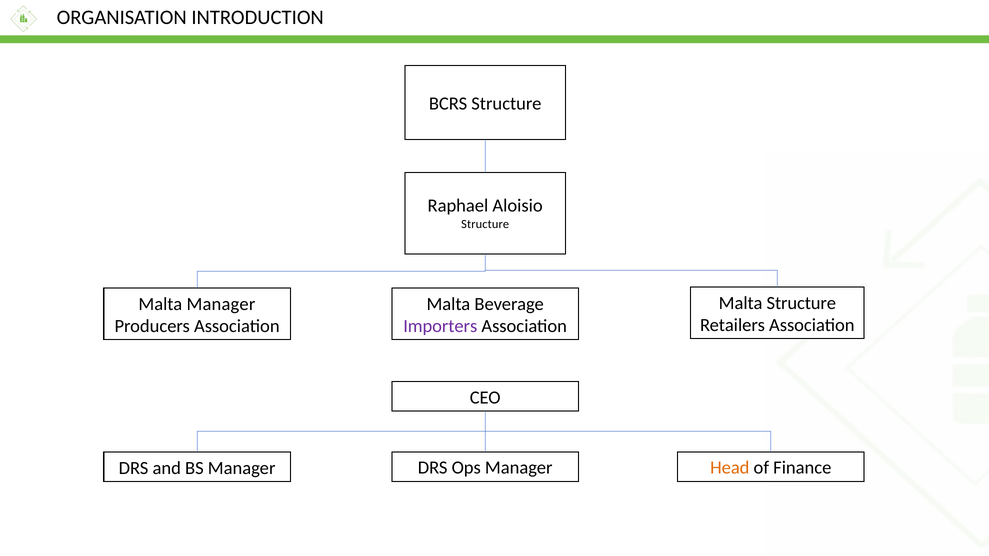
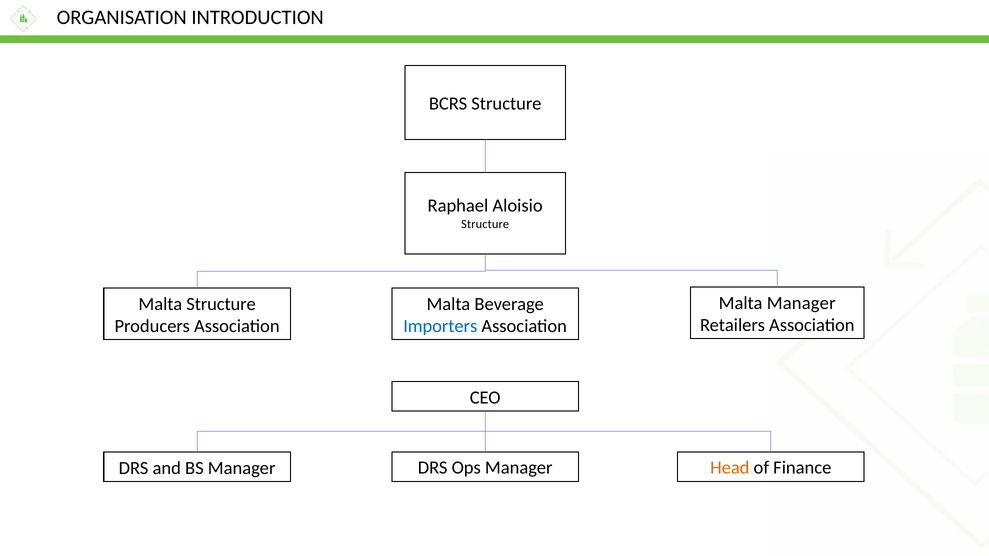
Malta Structure: Structure -> Manager
Malta Manager: Manager -> Structure
Importers colour: purple -> blue
